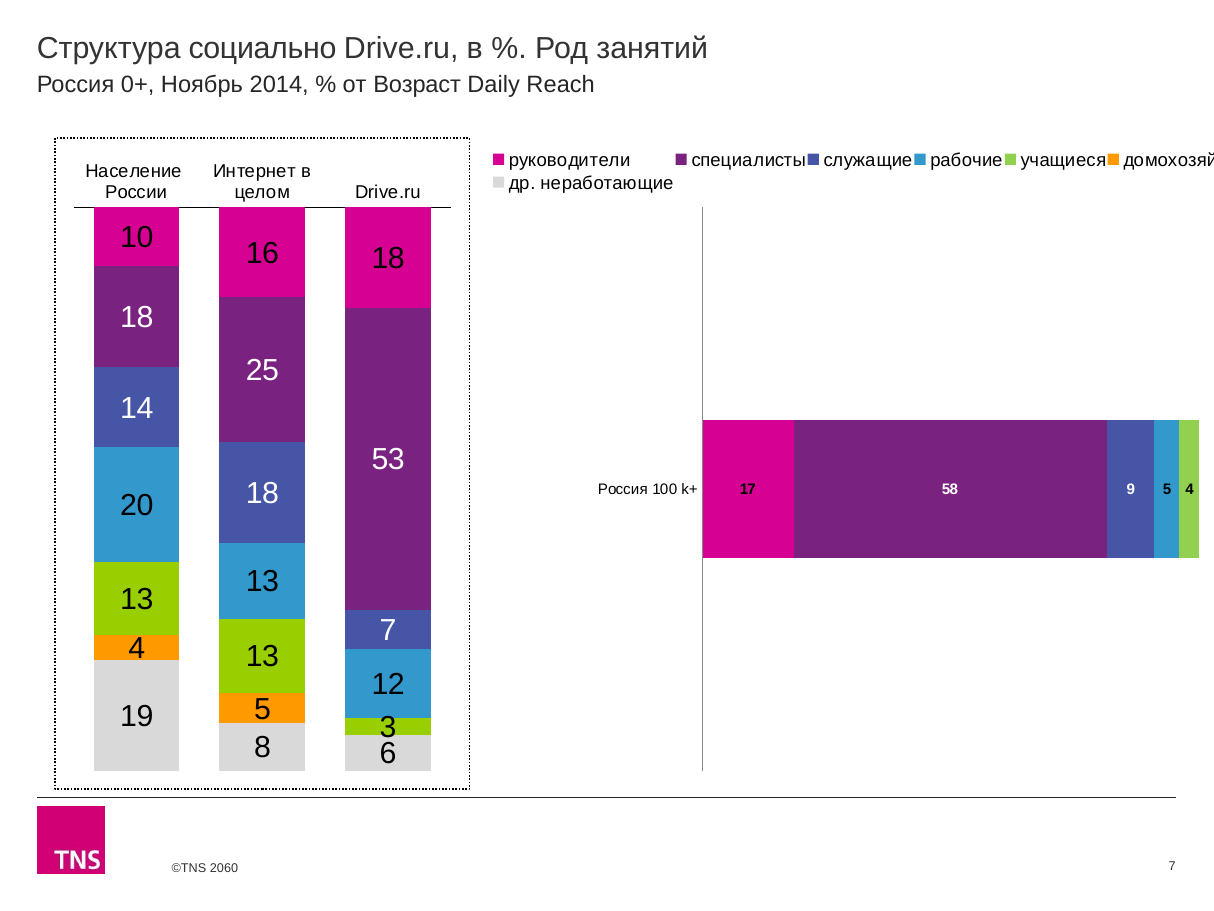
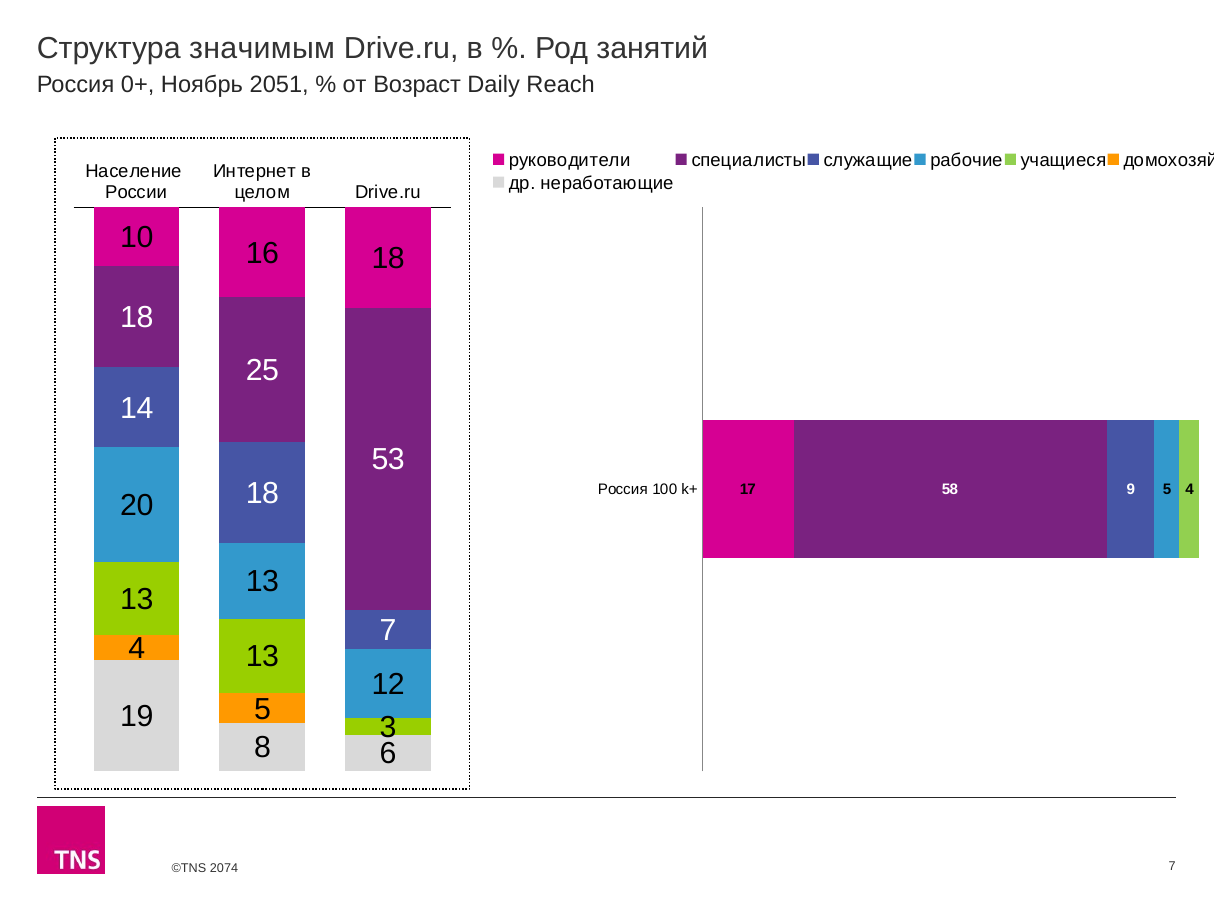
социально: социально -> значимым
2014: 2014 -> 2051
2060: 2060 -> 2074
